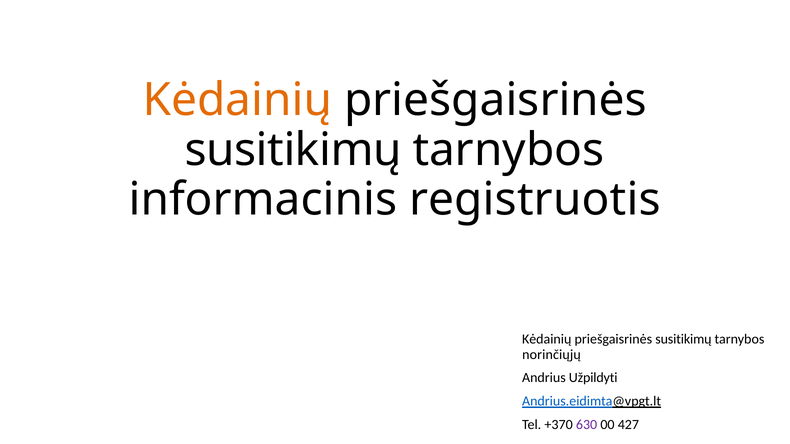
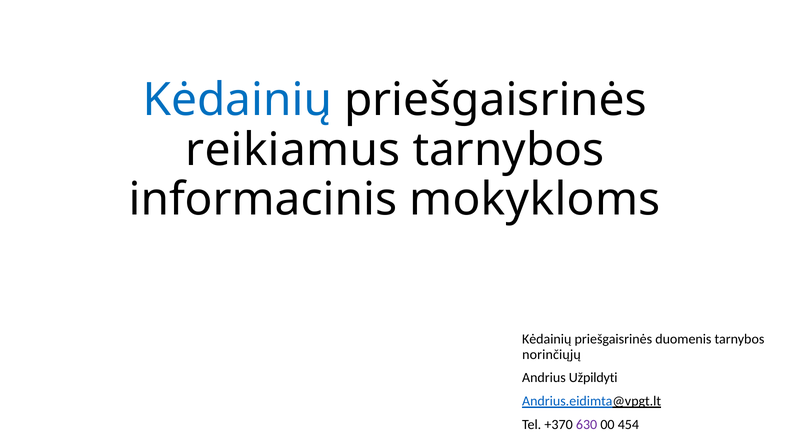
Kėdainių at (237, 100) colour: orange -> blue
susitikimų at (293, 150): susitikimų -> reikiamus
registruotis: registruotis -> mokykloms
susitikimų at (683, 340): susitikimų -> duomenis
427: 427 -> 454
